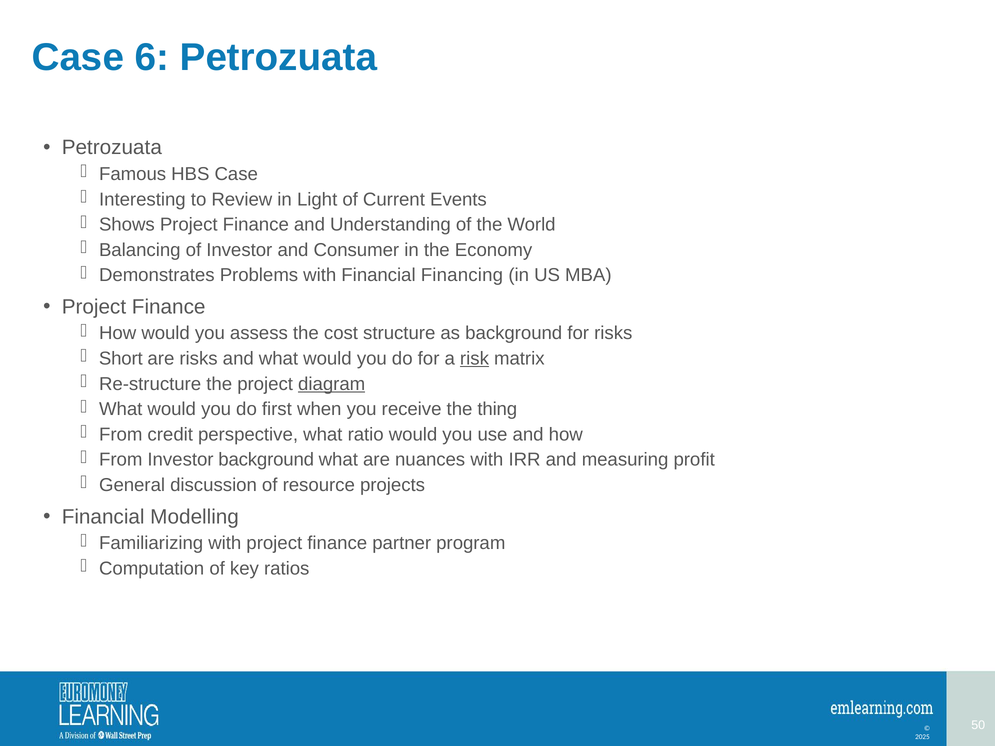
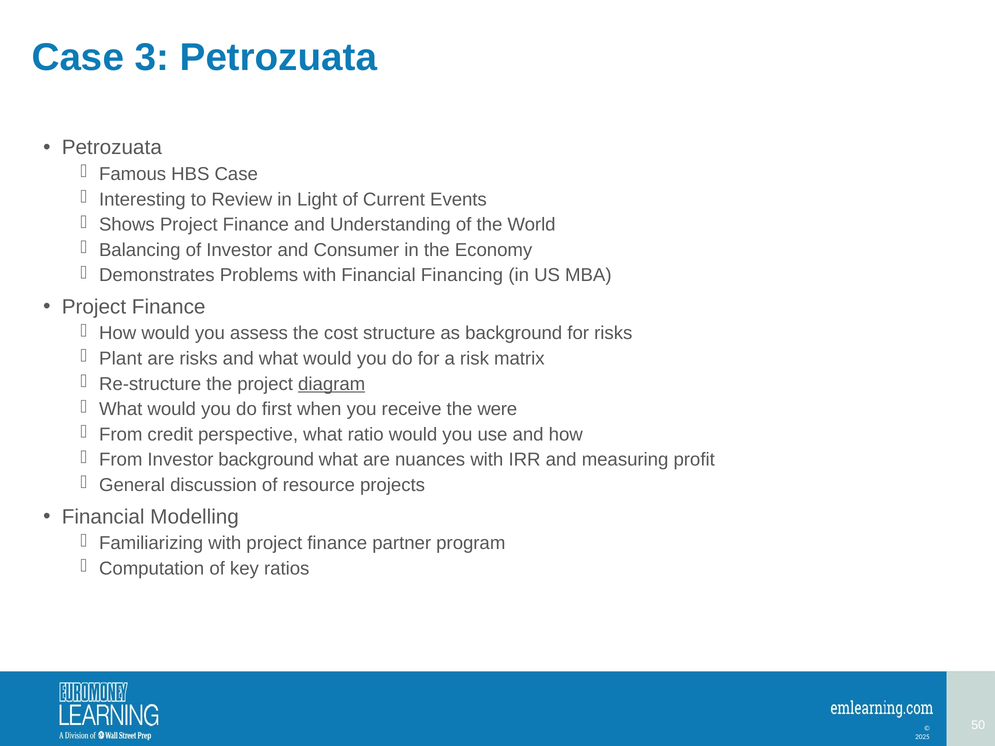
6: 6 -> 3
Short: Short -> Plant
risk underline: present -> none
thing: thing -> were
